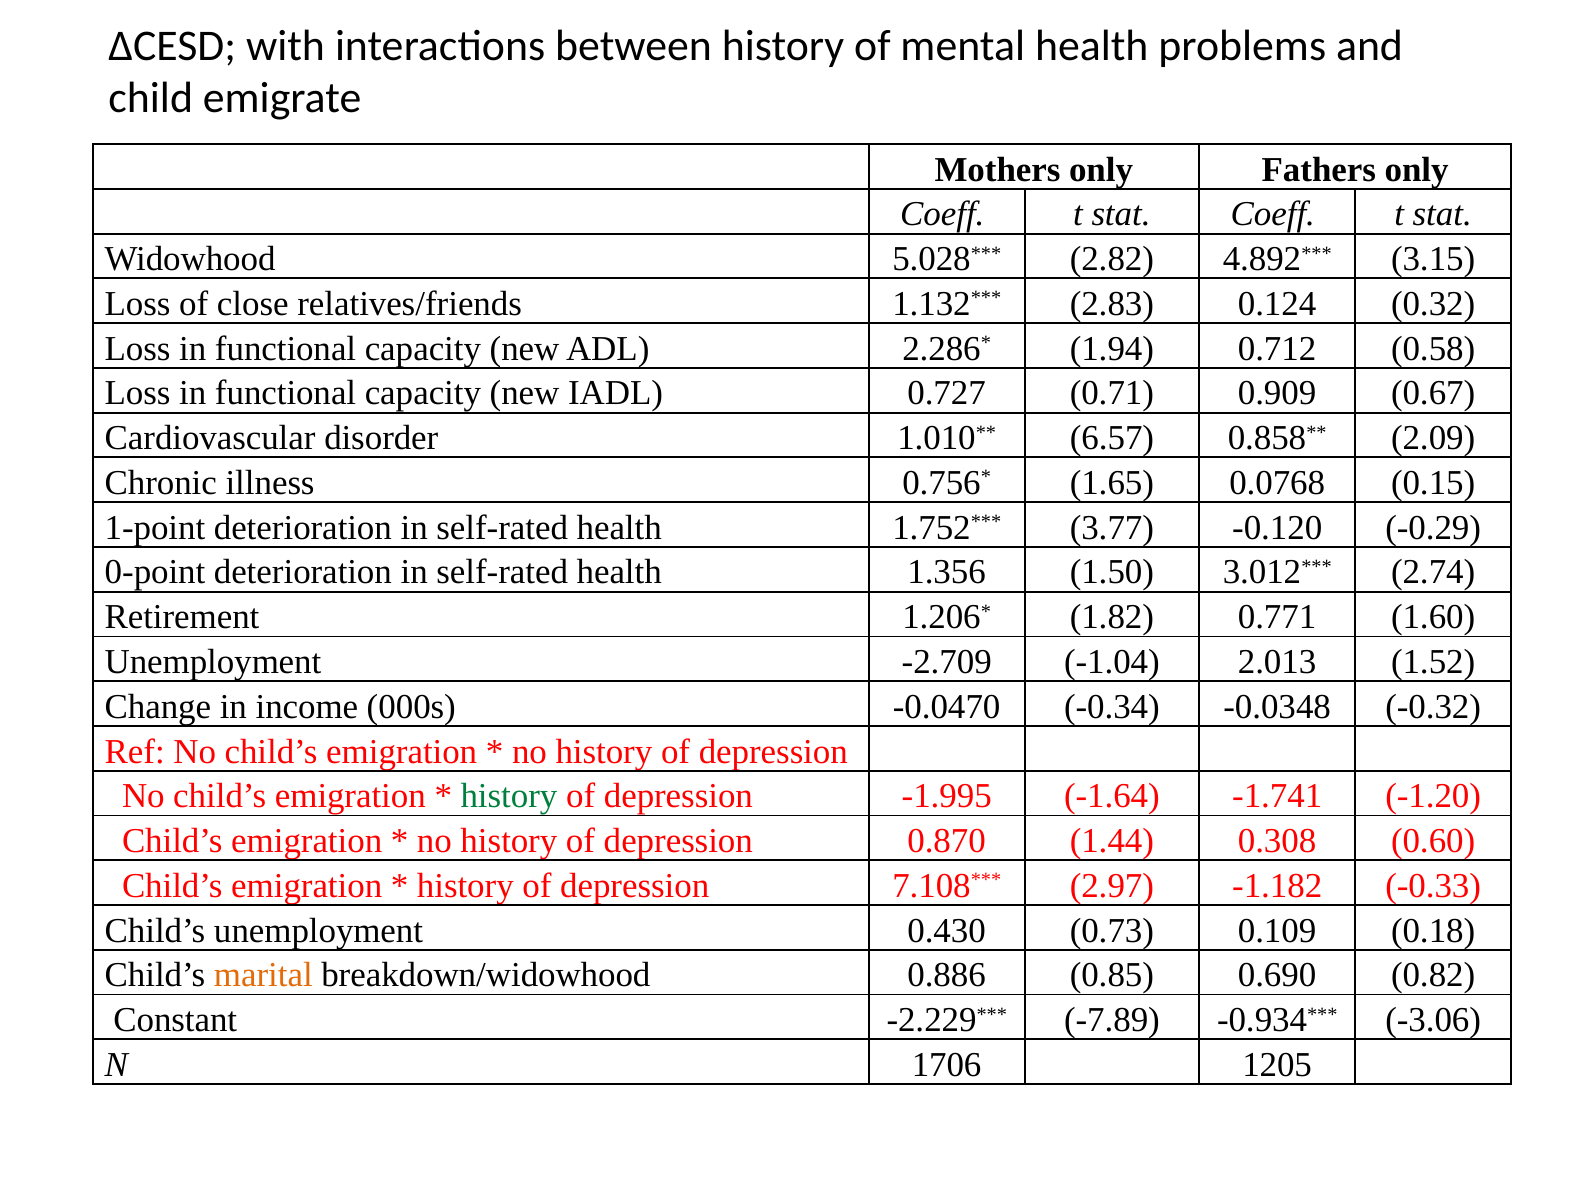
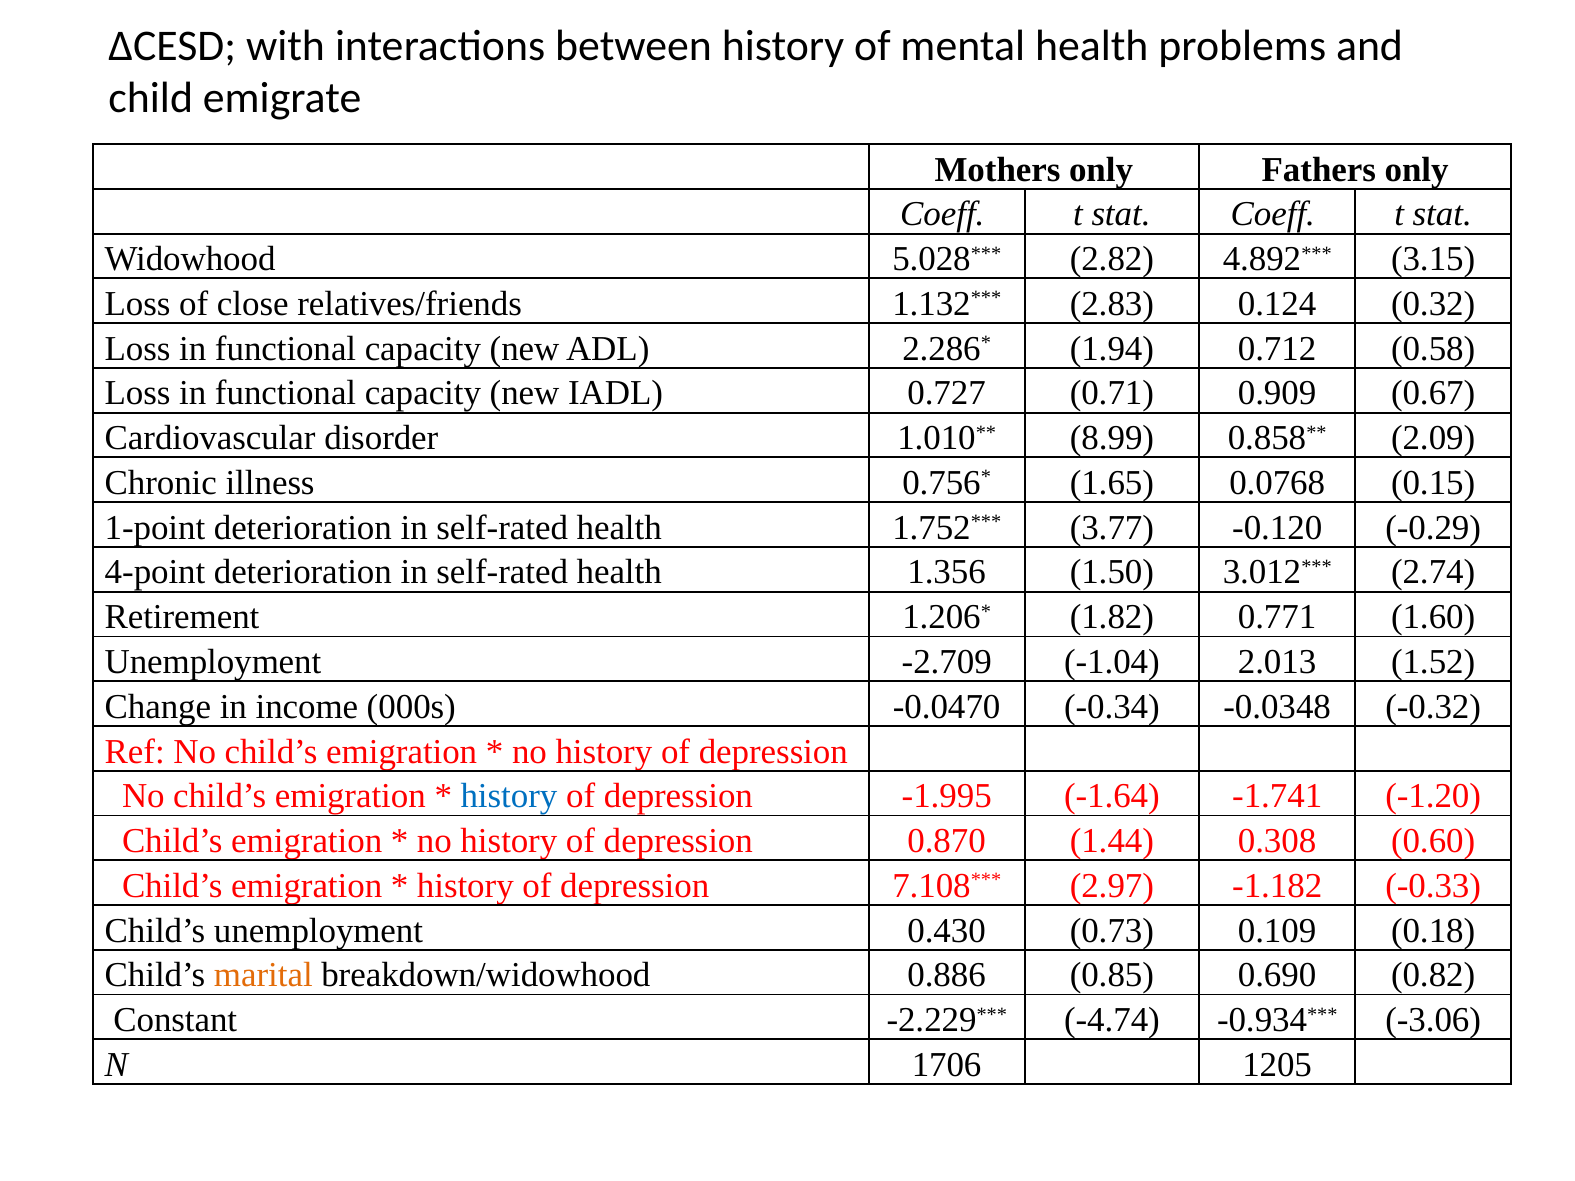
6.57: 6.57 -> 8.99
0-point: 0-point -> 4-point
history at (509, 796) colour: green -> blue
-7.89: -7.89 -> -4.74
